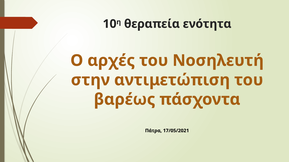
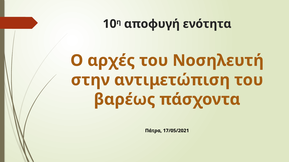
θεραπεία: θεραπεία -> αποφυγή
